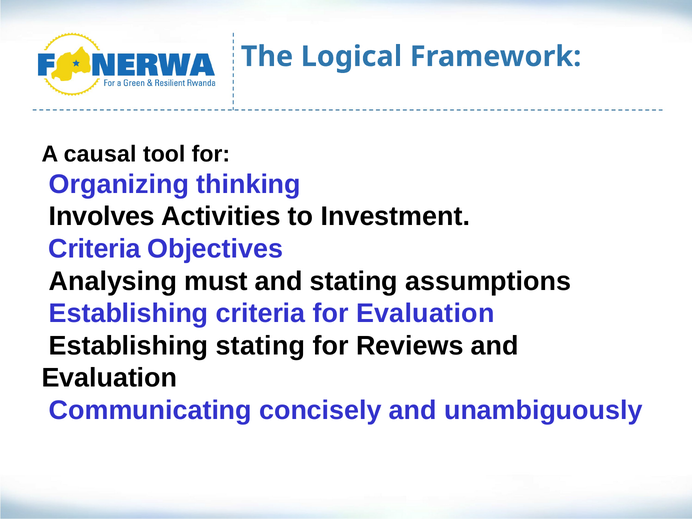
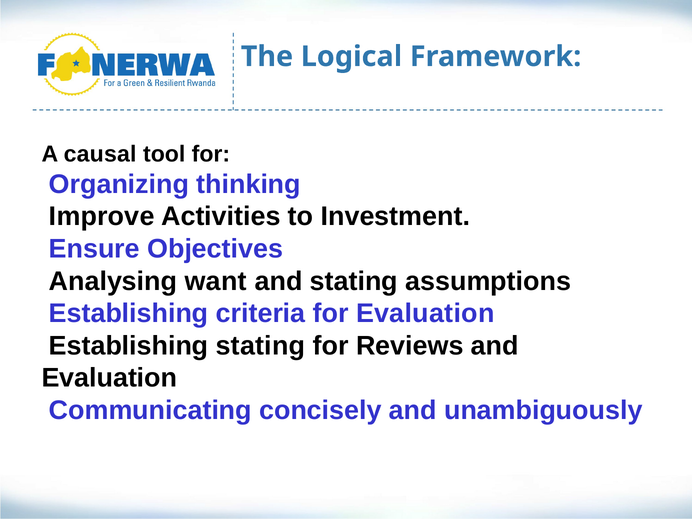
Involves: Involves -> Improve
Criteria at (95, 249): Criteria -> Ensure
must: must -> want
